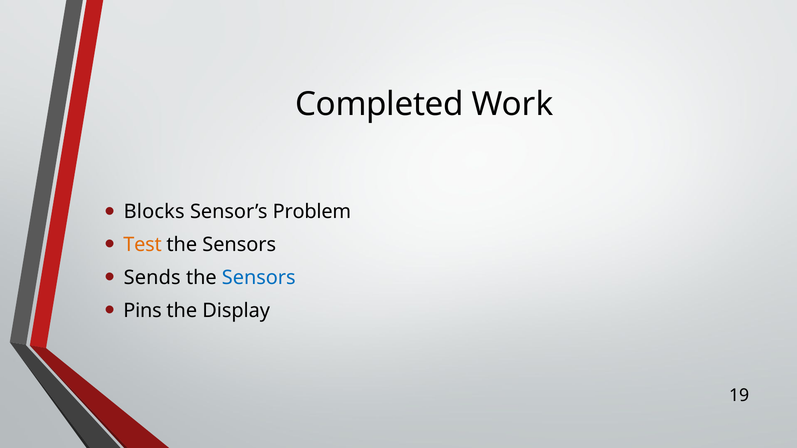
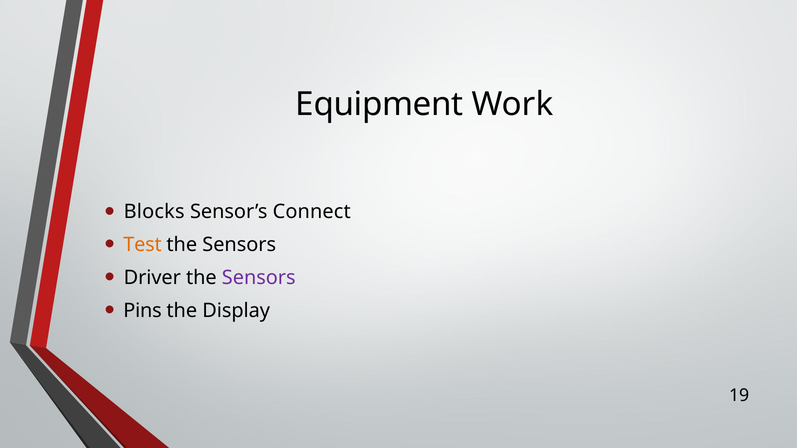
Completed: Completed -> Equipment
Problem: Problem -> Connect
Sends: Sends -> Driver
Sensors at (259, 278) colour: blue -> purple
